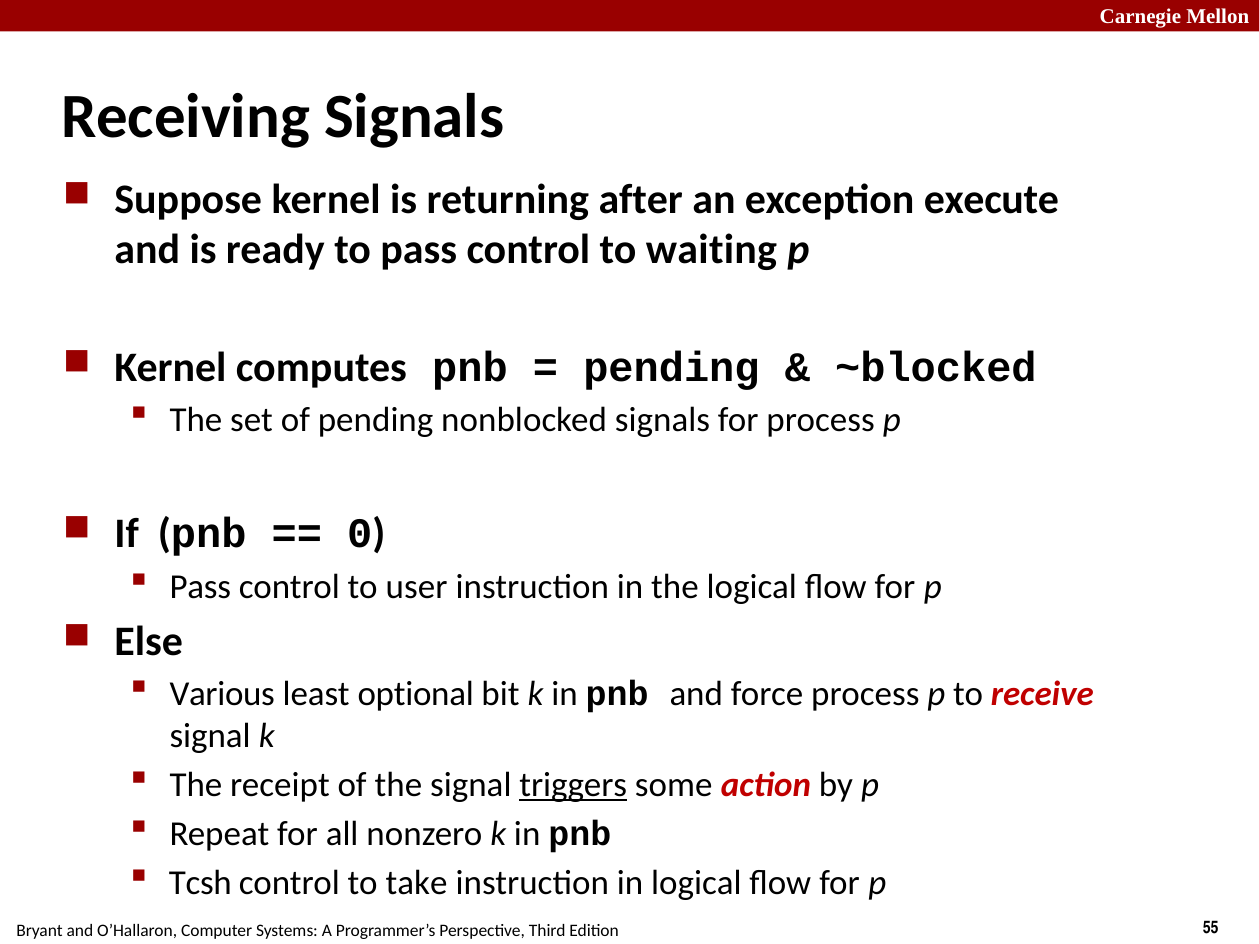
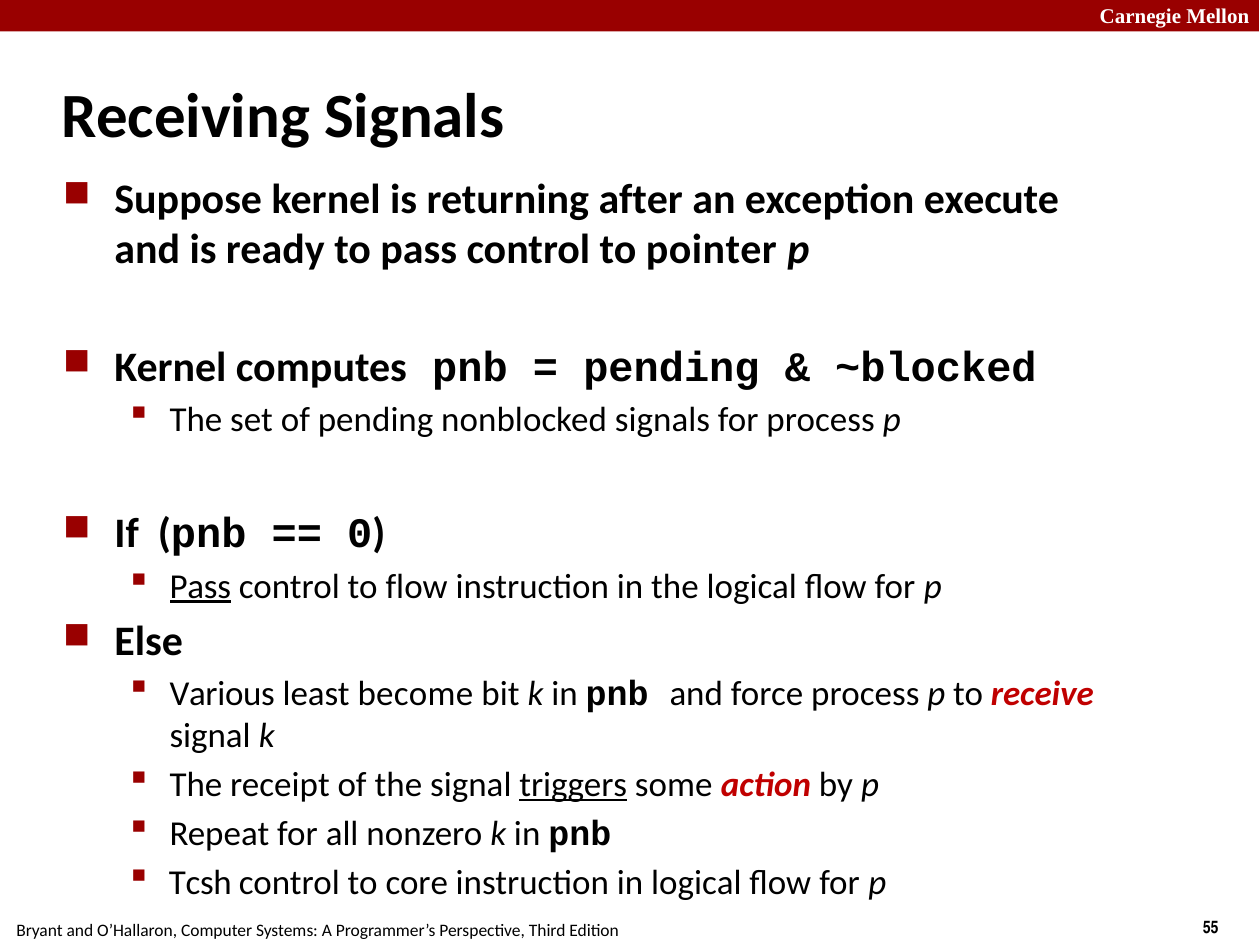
waiting: waiting -> pointer
Pass at (200, 587) underline: none -> present
to user: user -> flow
optional: optional -> become
take: take -> core
